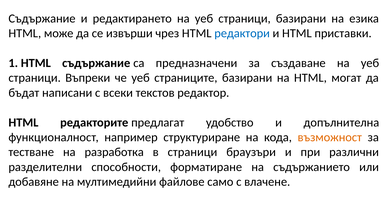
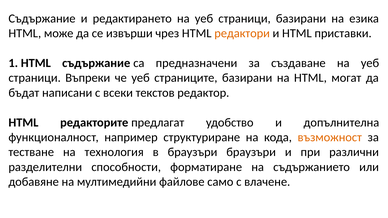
редактори colour: blue -> orange
разработка: разработка -> технология
в страници: страници -> браузъри
